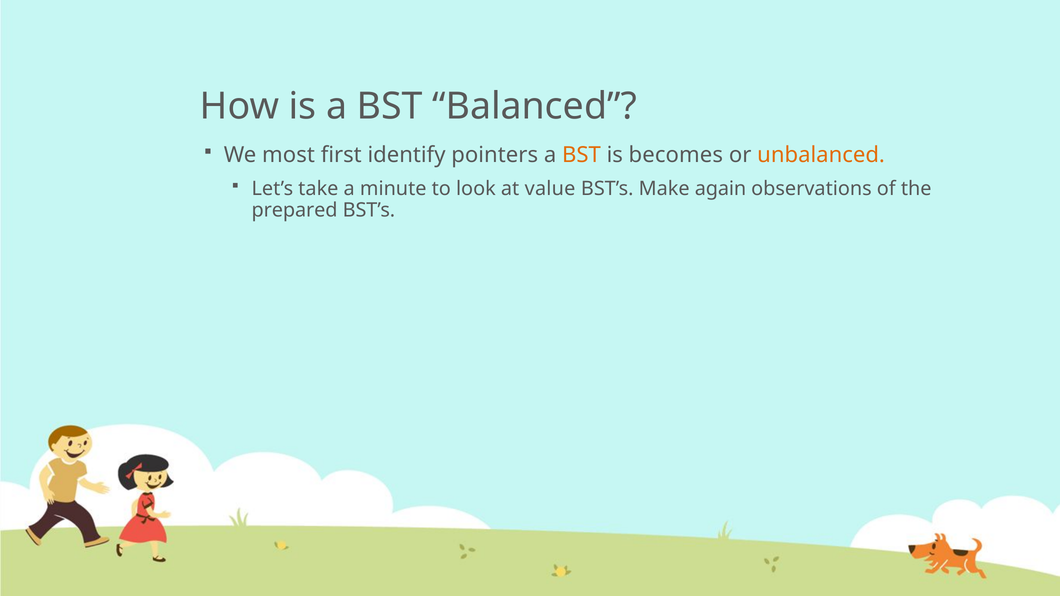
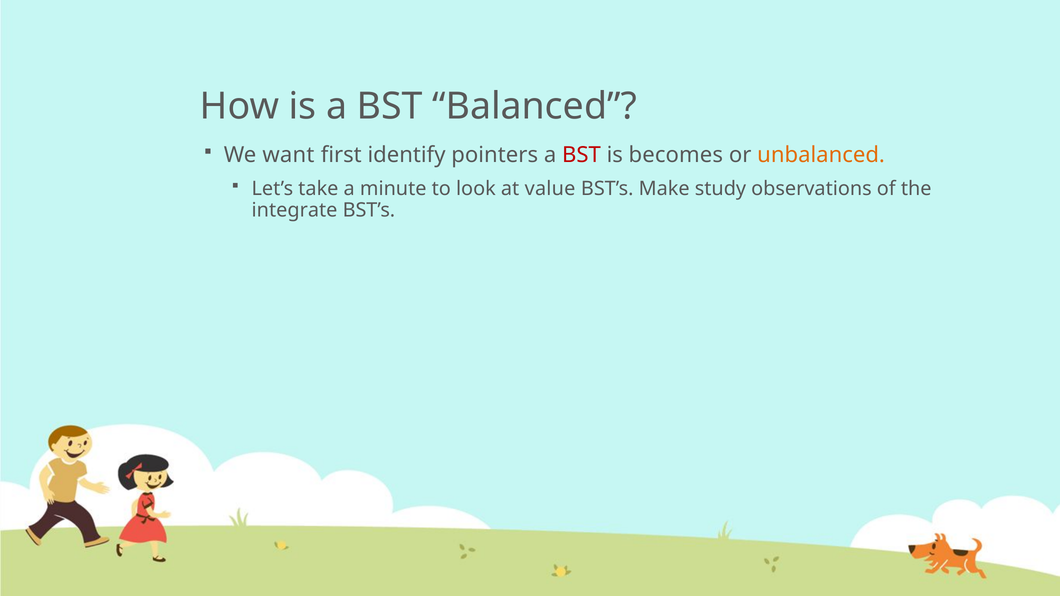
most: most -> want
BST at (581, 155) colour: orange -> red
again: again -> study
prepared: prepared -> integrate
